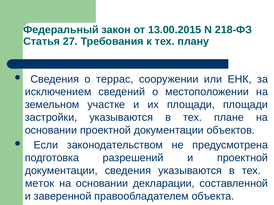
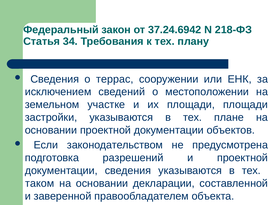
13.00.2015: 13.00.2015 -> 37.24.6942
27: 27 -> 34
меток: меток -> таком
